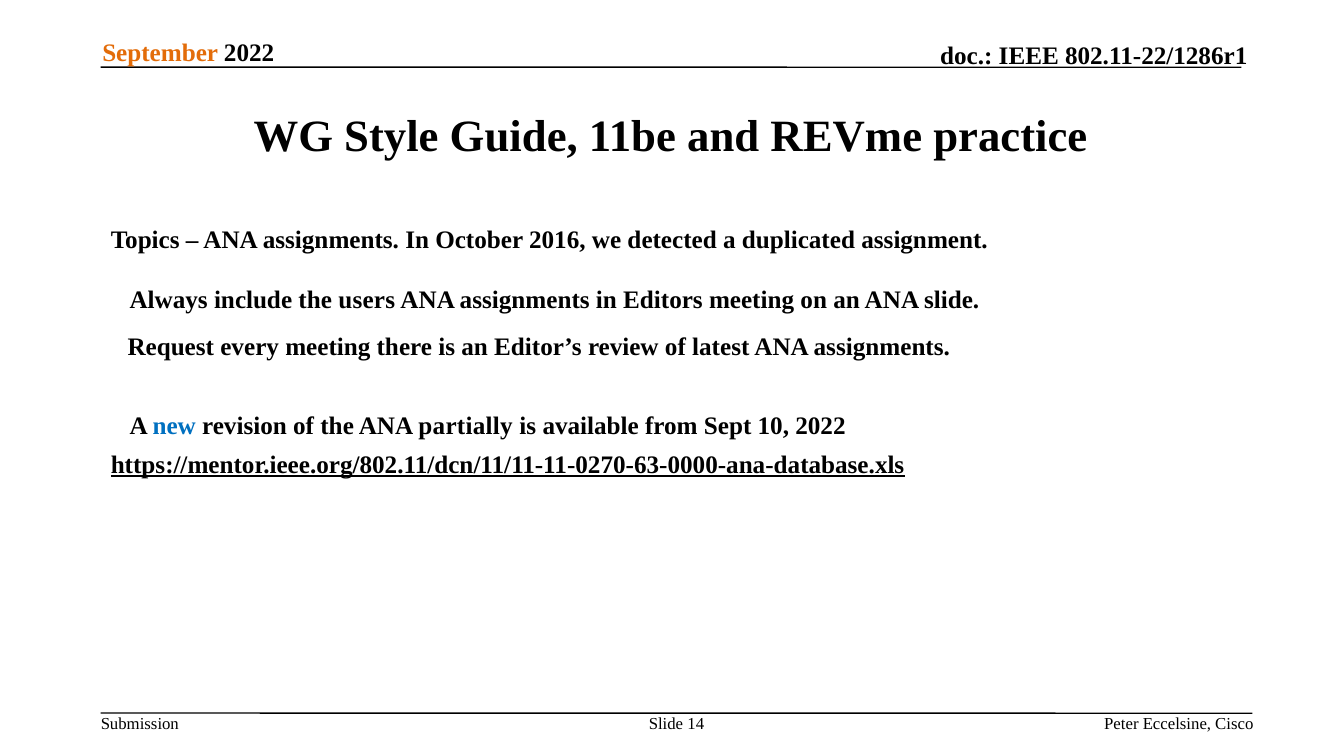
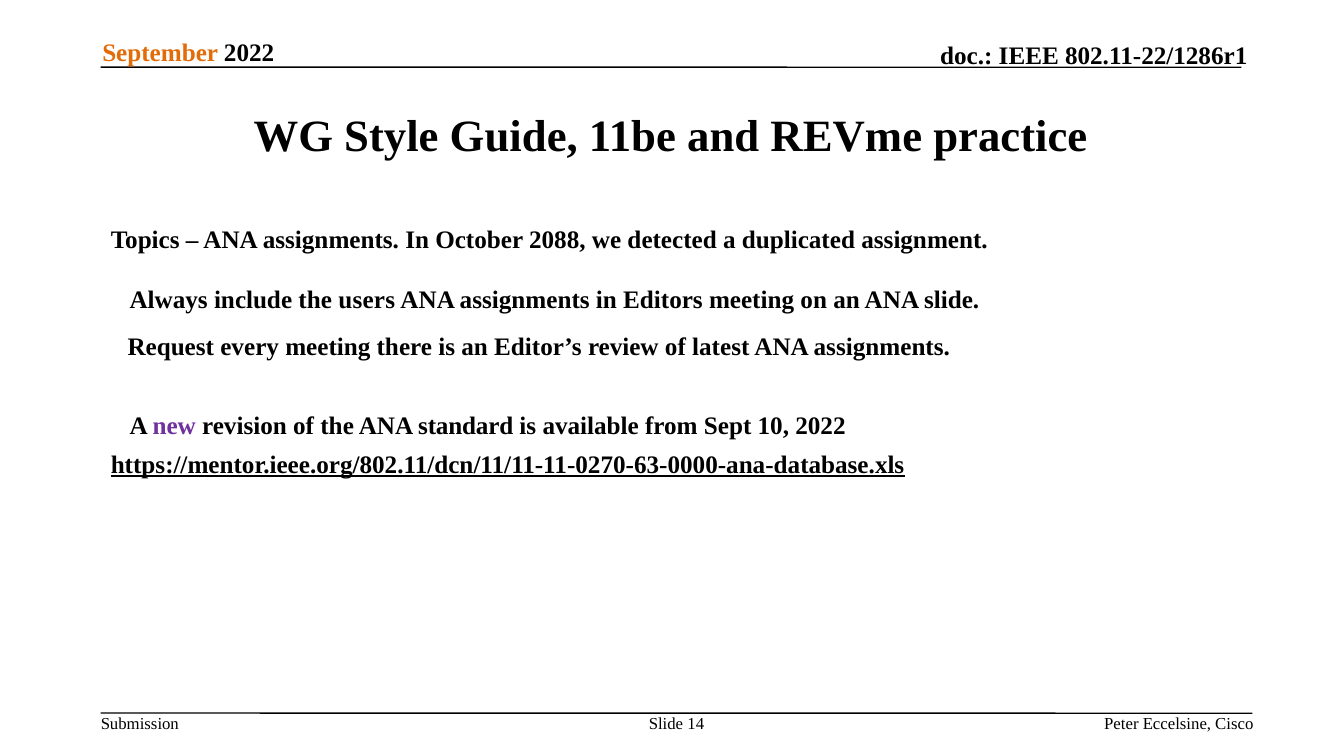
2016: 2016 -> 2088
new colour: blue -> purple
partially: partially -> standard
